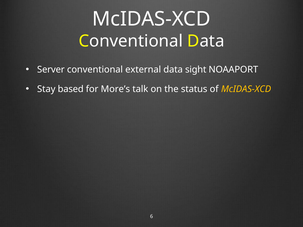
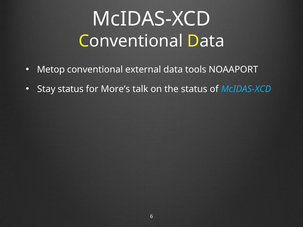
Server: Server -> Metop
sight: sight -> tools
Stay based: based -> status
McIDAS-XCD at (246, 89) colour: yellow -> light blue
